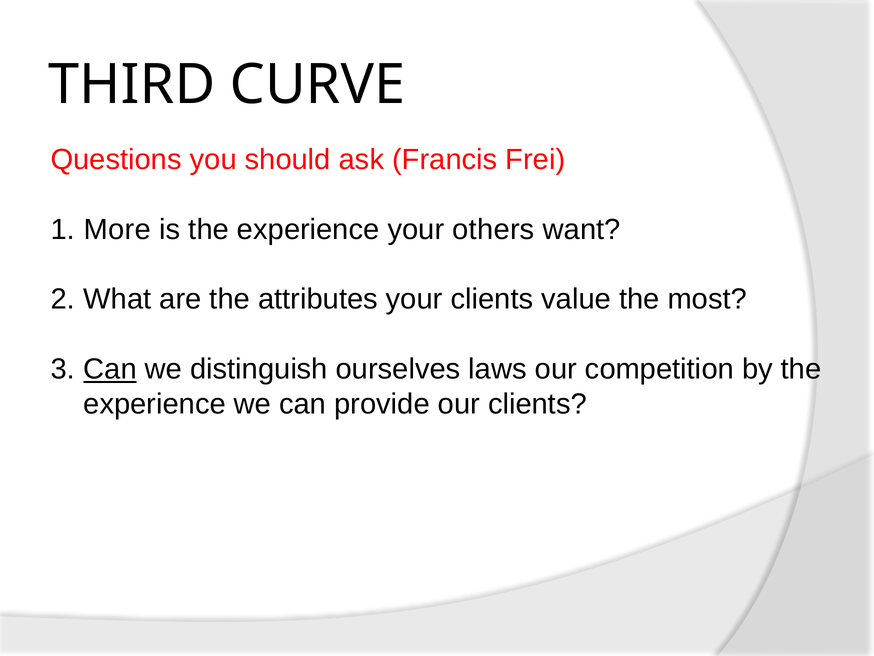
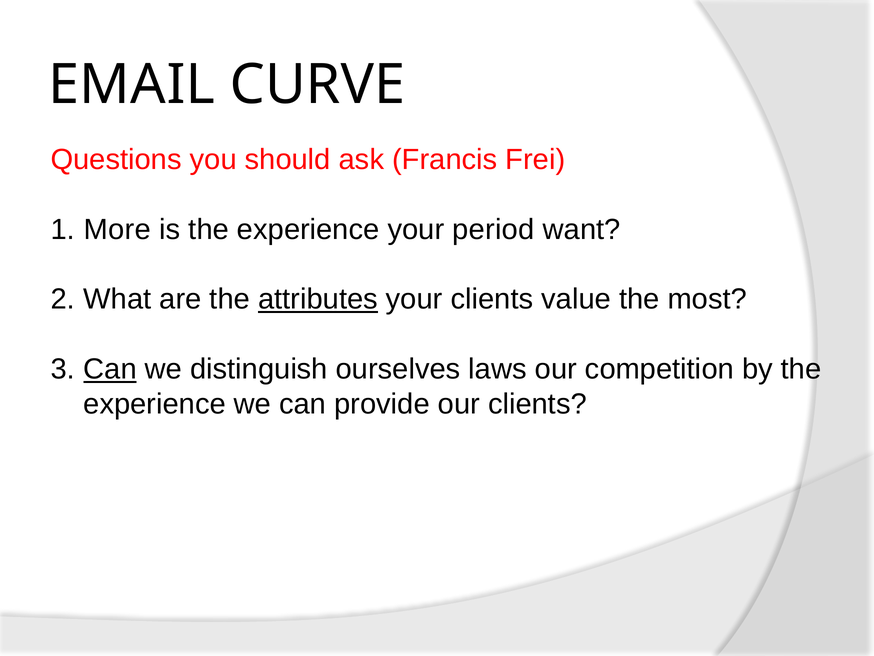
THIRD: THIRD -> EMAIL
others: others -> period
attributes underline: none -> present
